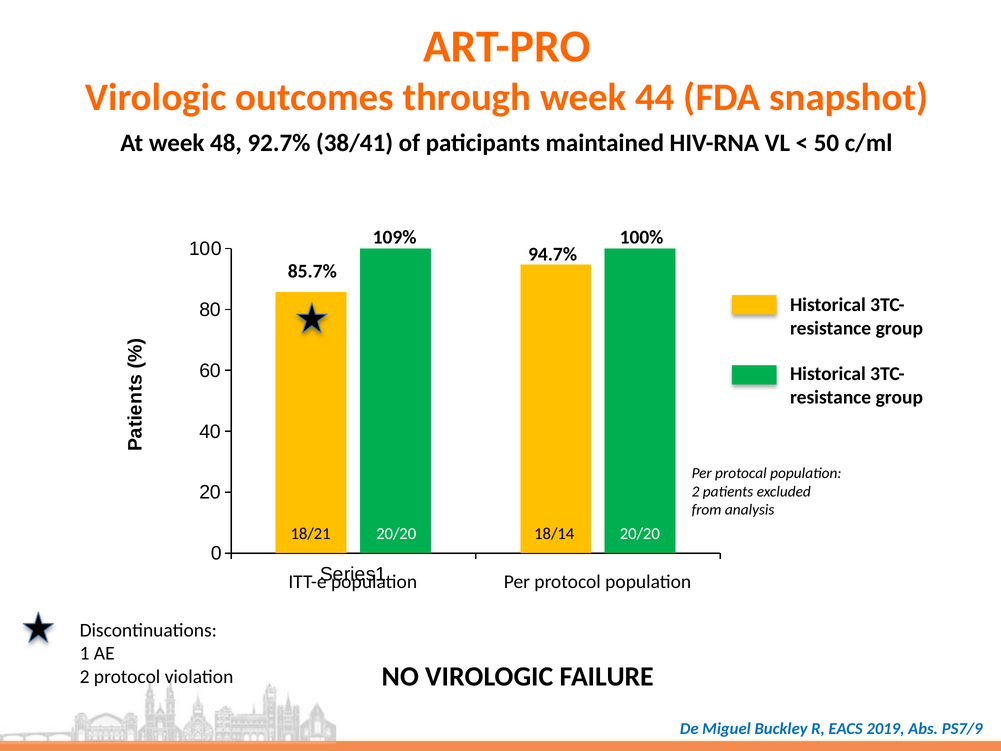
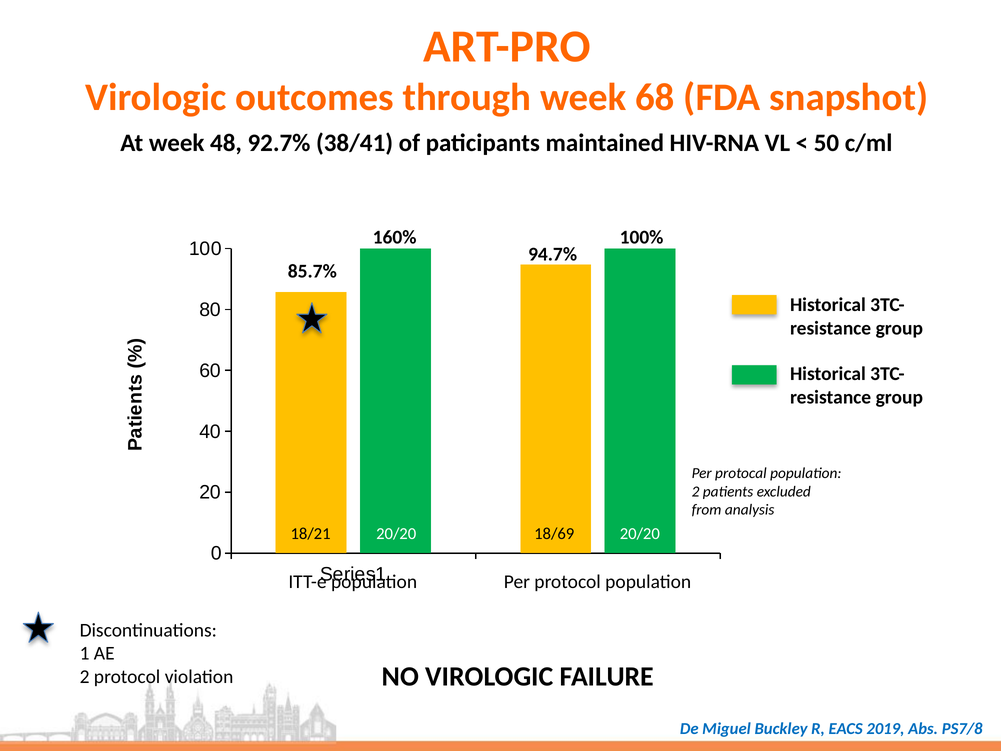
44: 44 -> 68
109%: 109% -> 160%
18/14: 18/14 -> 18/69
PS7/9: PS7/9 -> PS7/8
